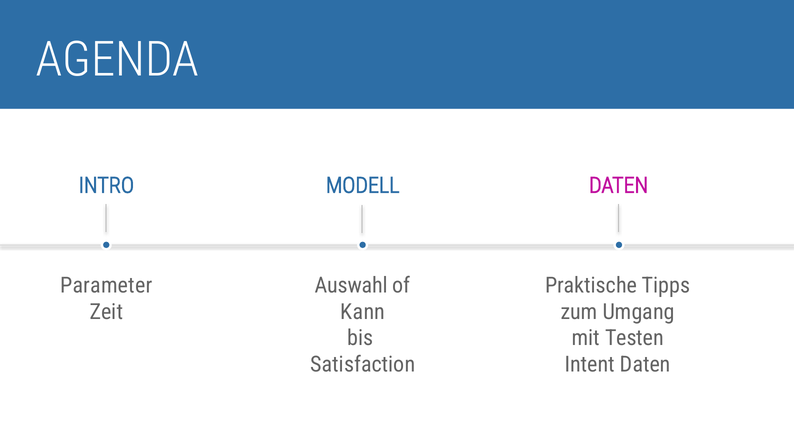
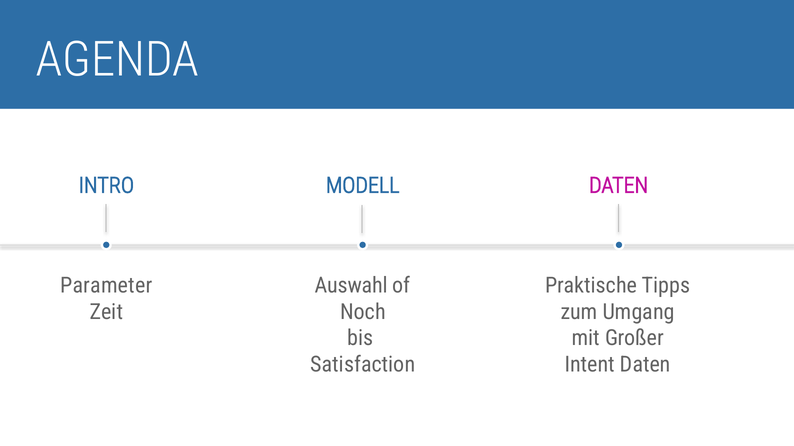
Kann: Kann -> Noch
Testen: Testen -> Großer
